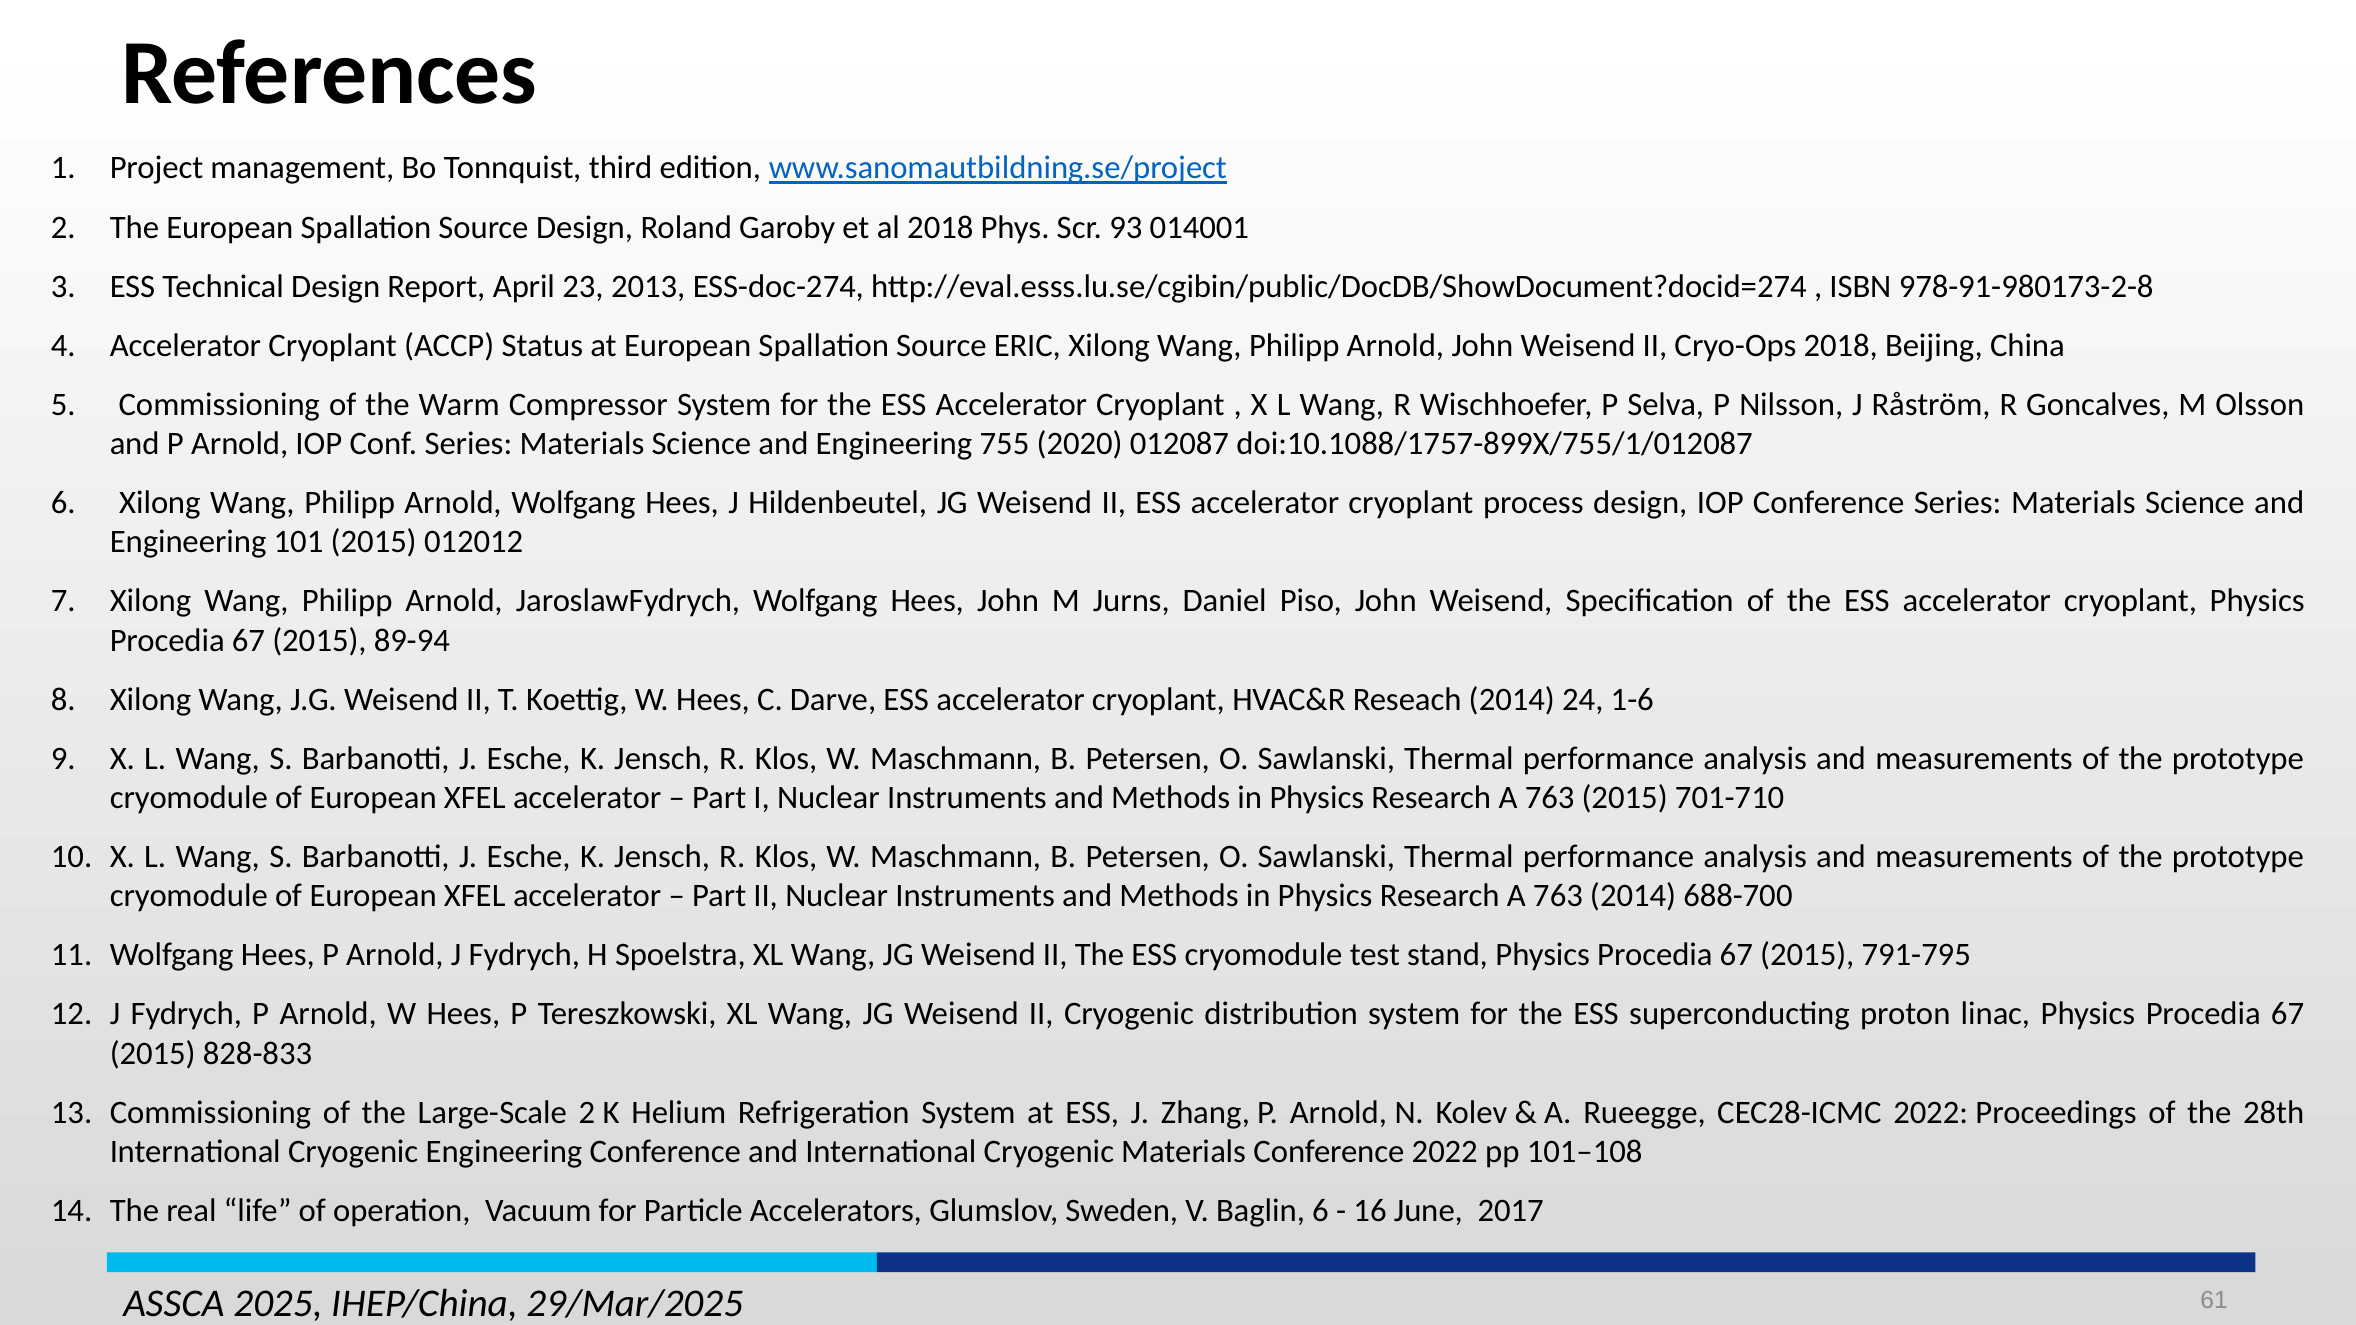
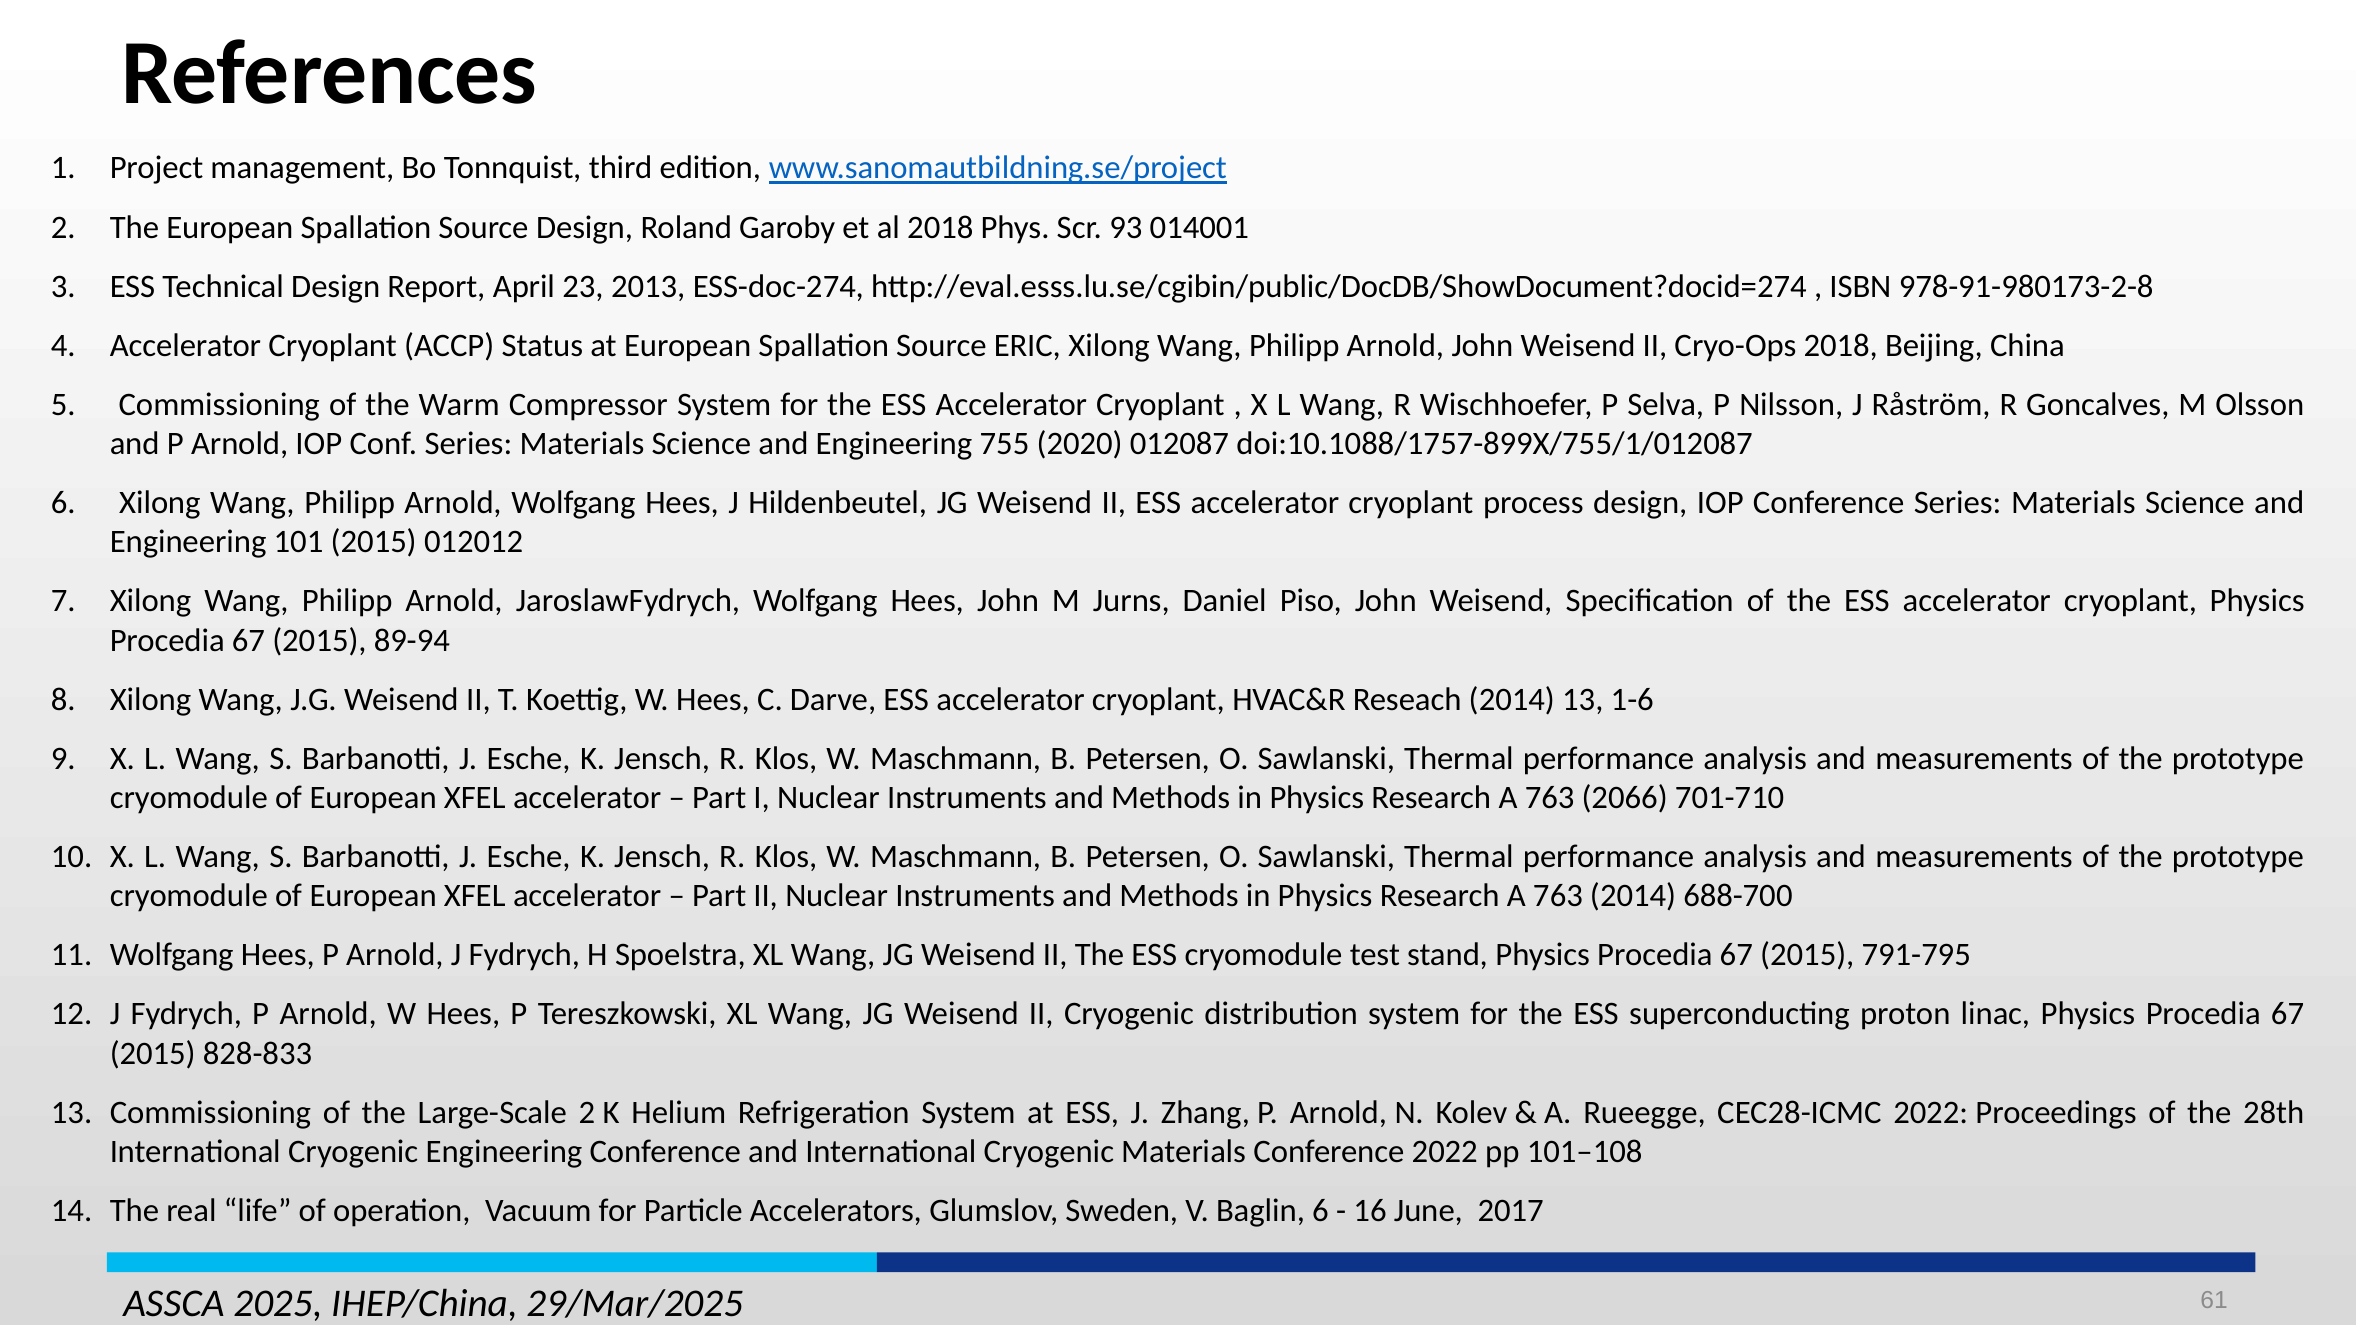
2014 24: 24 -> 13
763 2015: 2015 -> 2066
